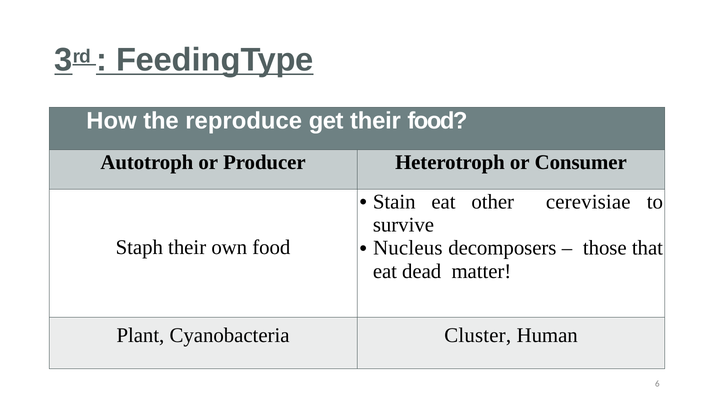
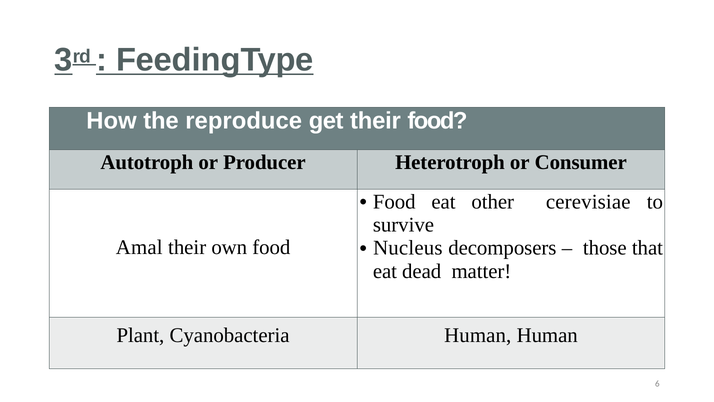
Stain at (394, 202): Stain -> Food
Staph: Staph -> Amal
Cyanobacteria Cluster: Cluster -> Human
